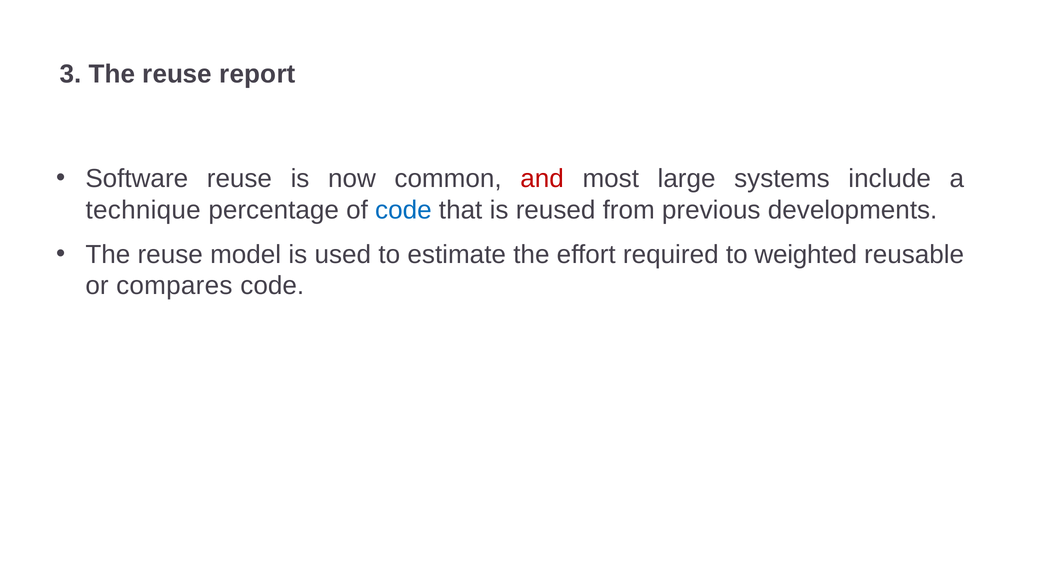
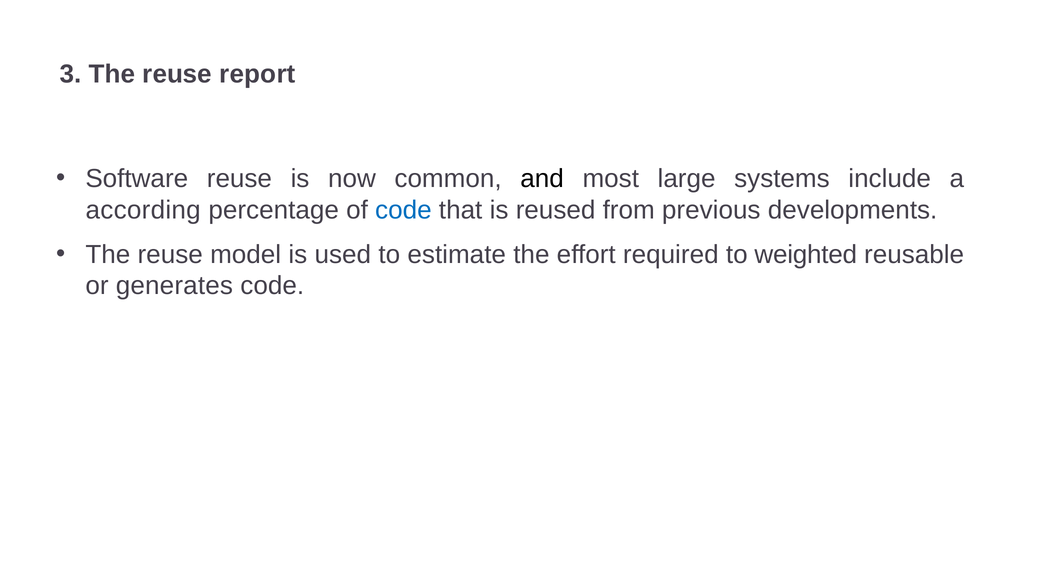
and colour: red -> black
technique: technique -> according
compares: compares -> generates
